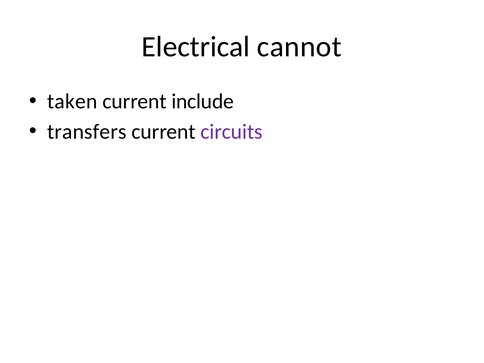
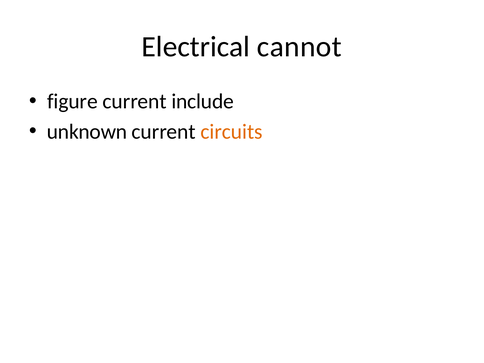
taken: taken -> figure
transfers: transfers -> unknown
circuits colour: purple -> orange
